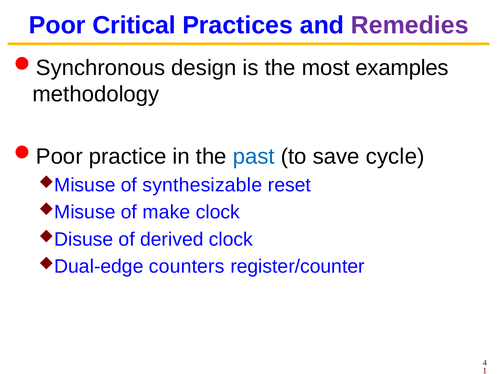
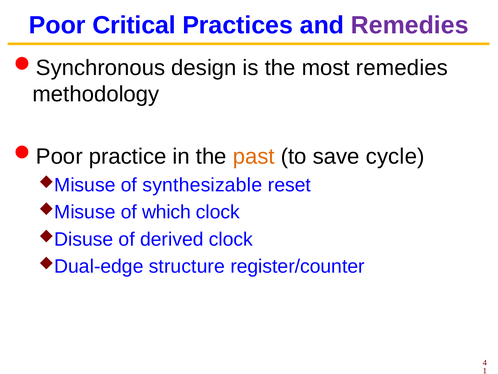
most examples: examples -> remedies
past colour: blue -> orange
make: make -> which
counters: counters -> structure
